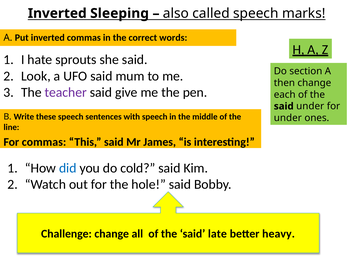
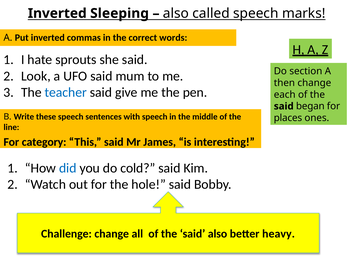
teacher colour: purple -> blue
said under: under -> began
under at (288, 118): under -> places
For commas: commas -> category
said late: late -> also
